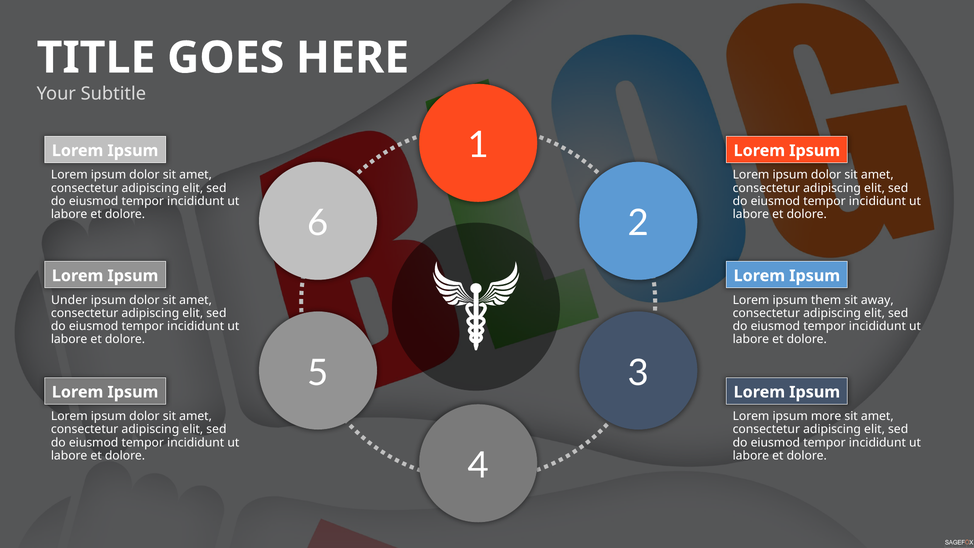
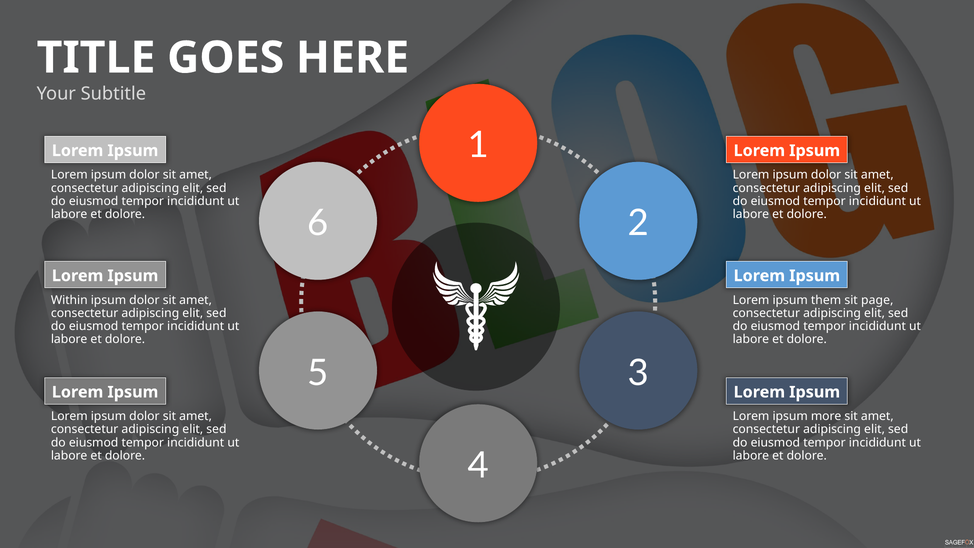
Under: Under -> Within
away: away -> page
